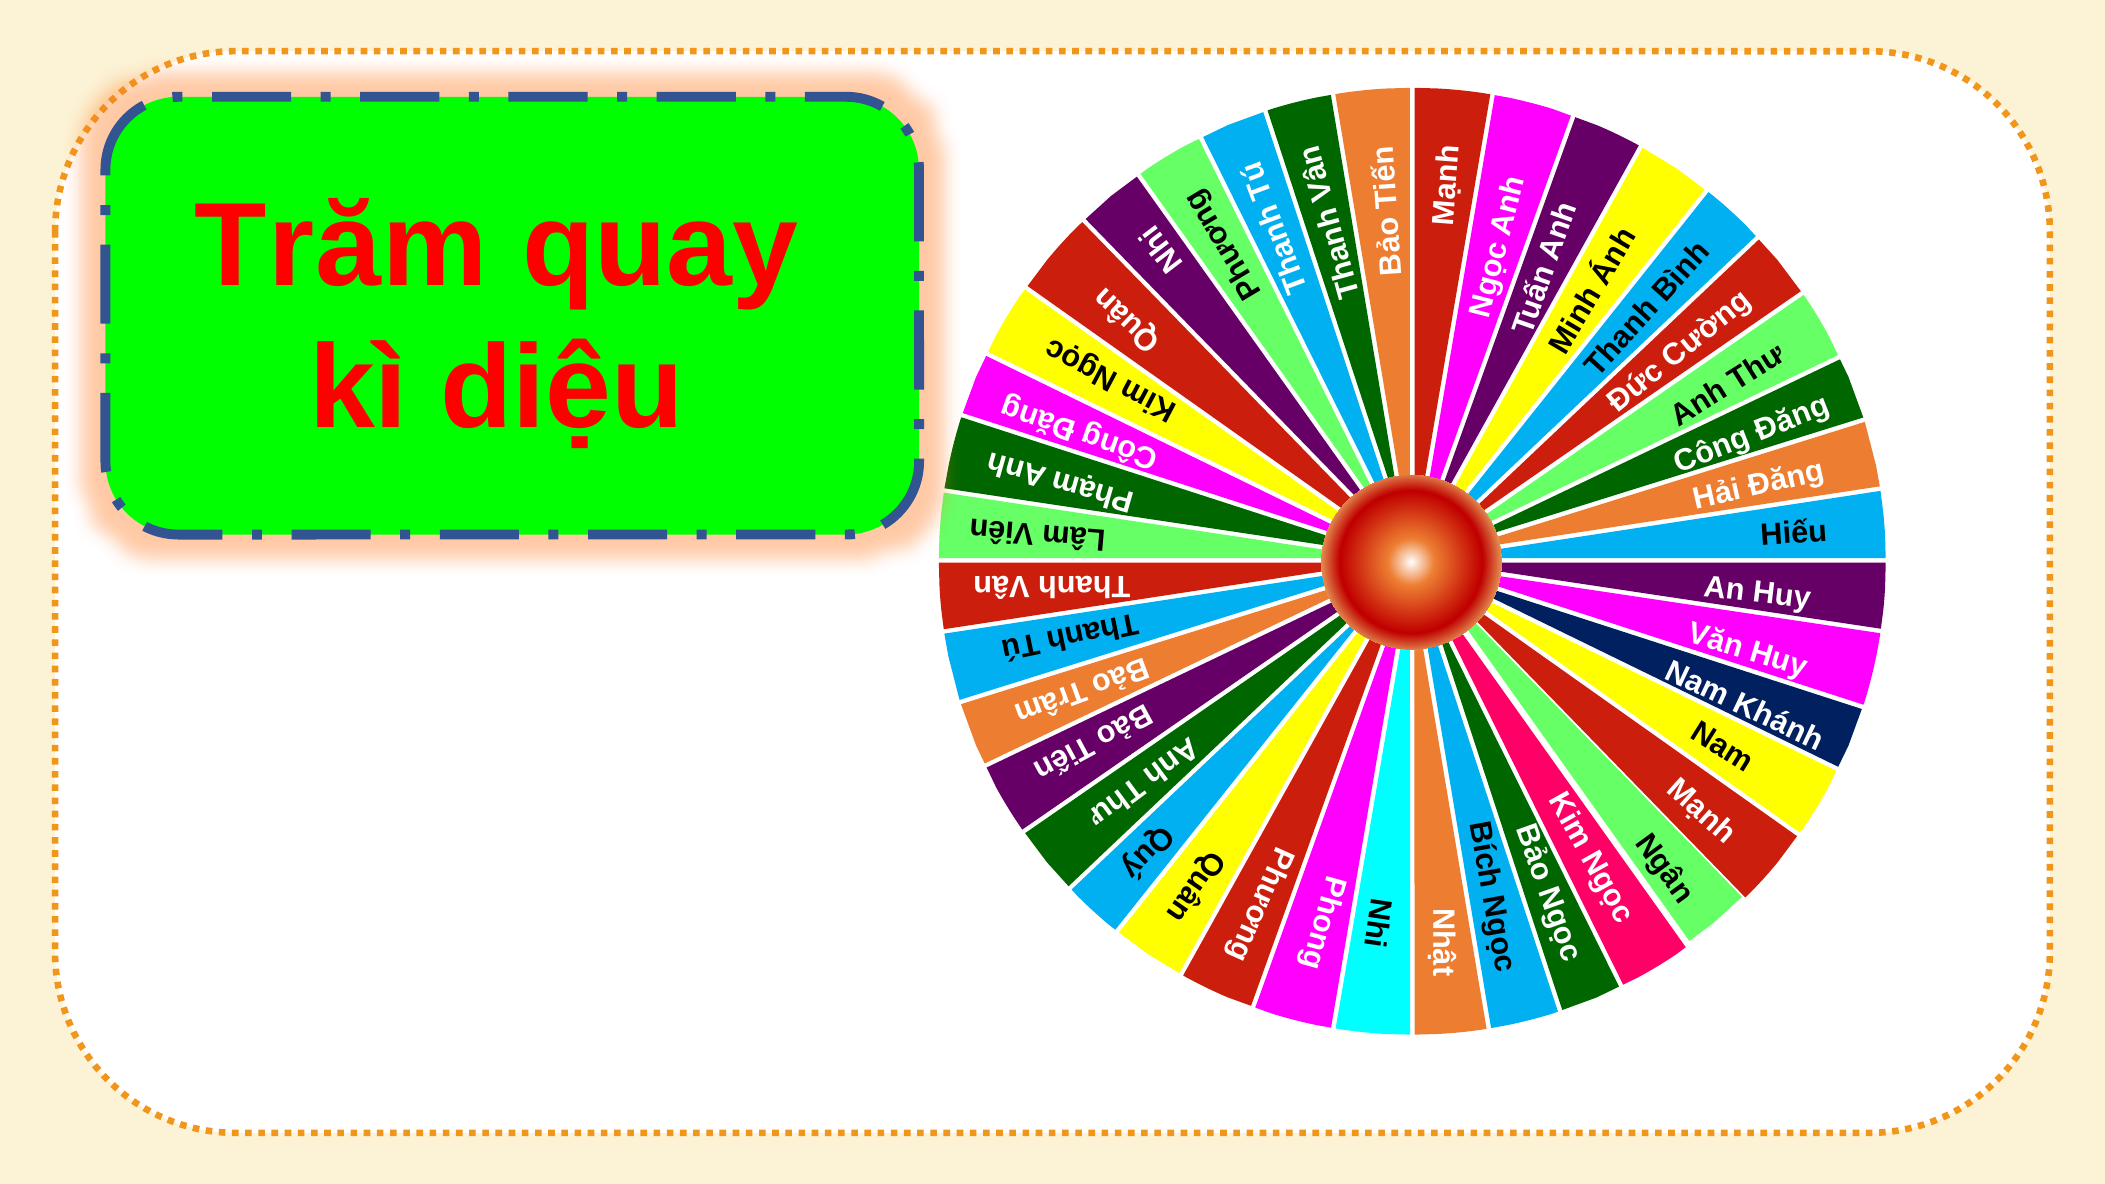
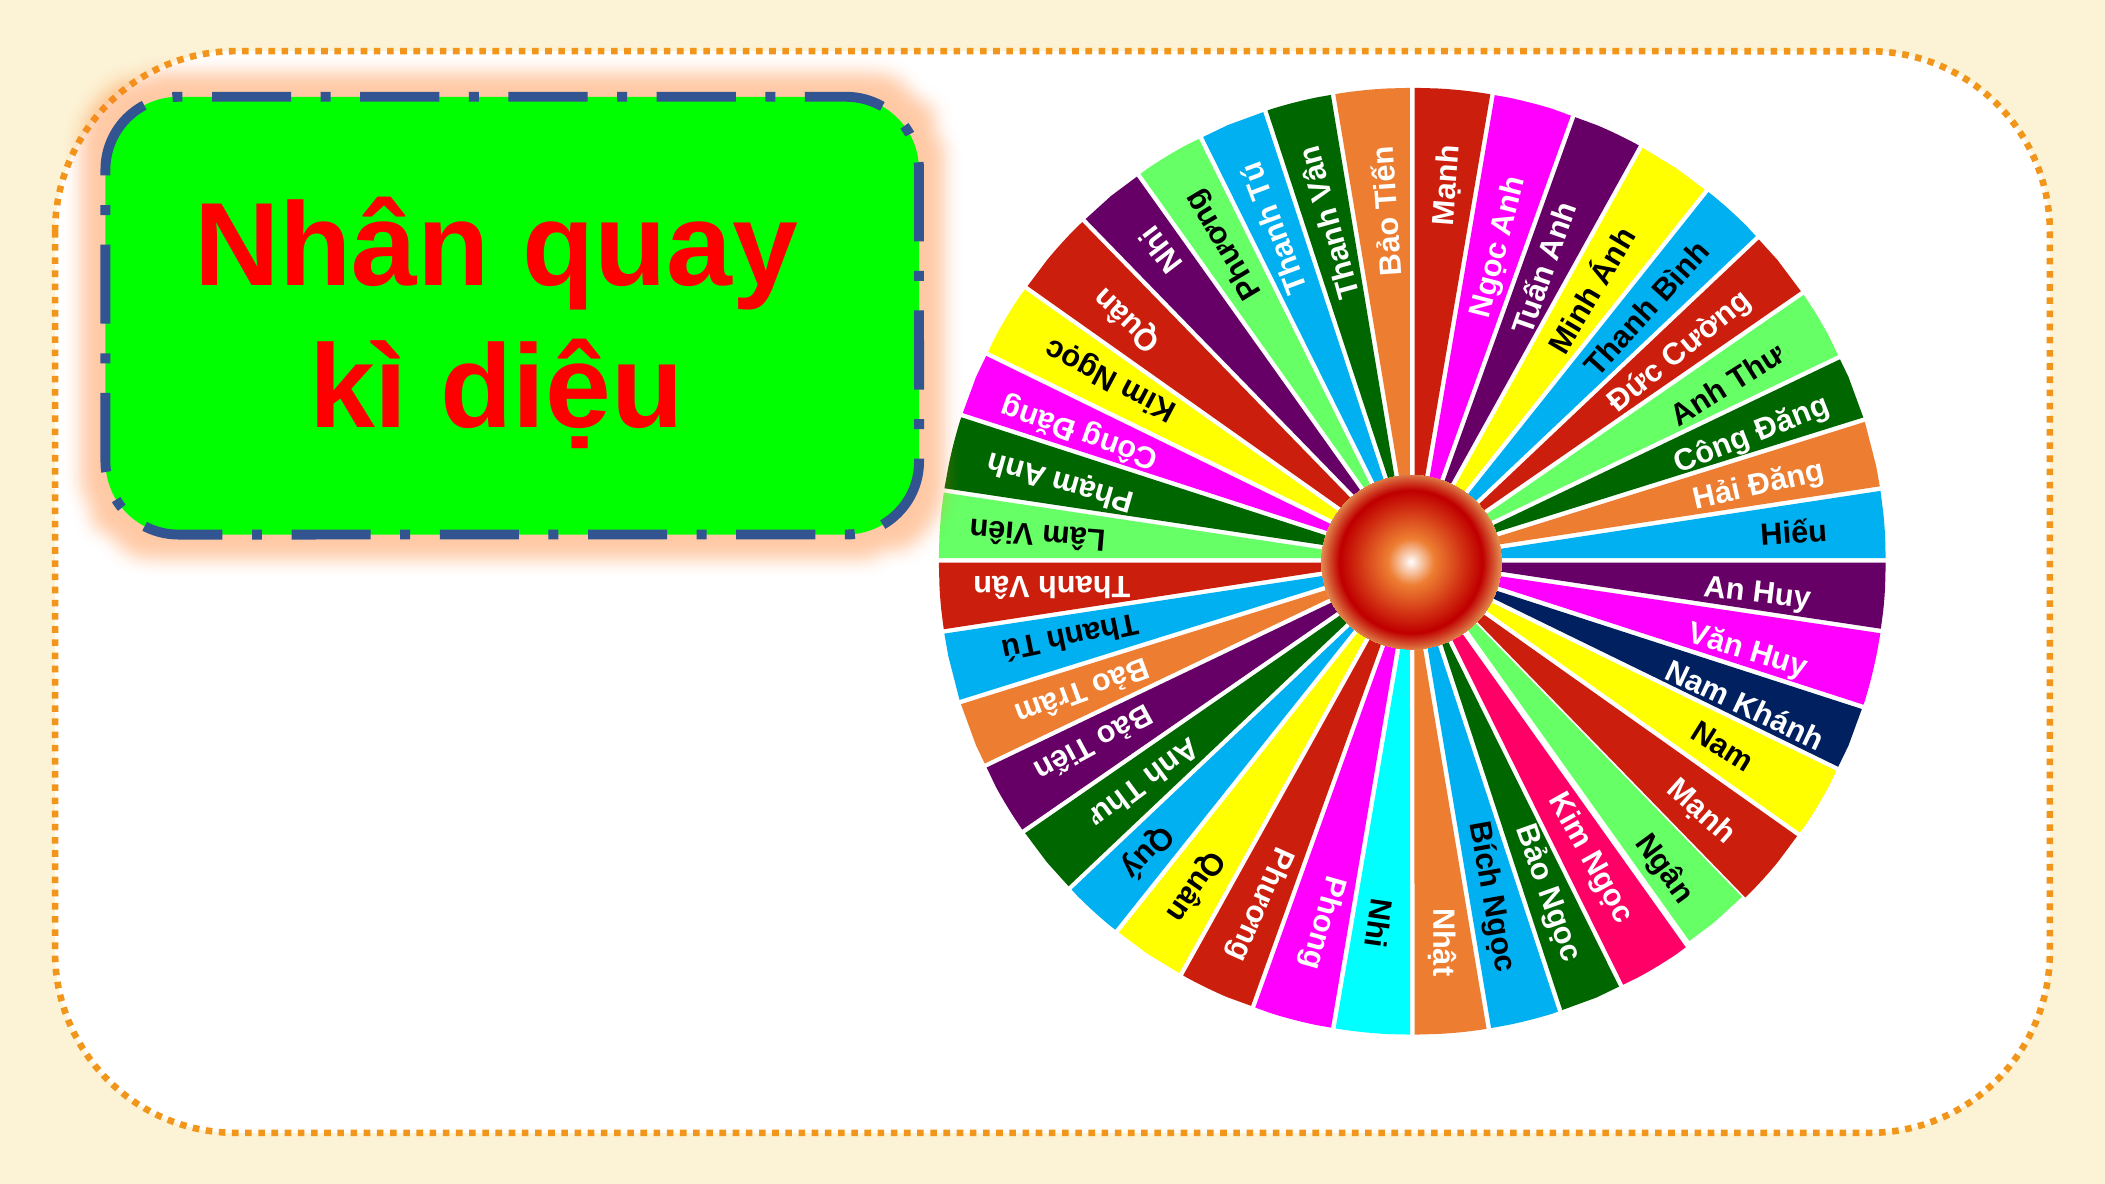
Trăm: Trăm -> Nhân
